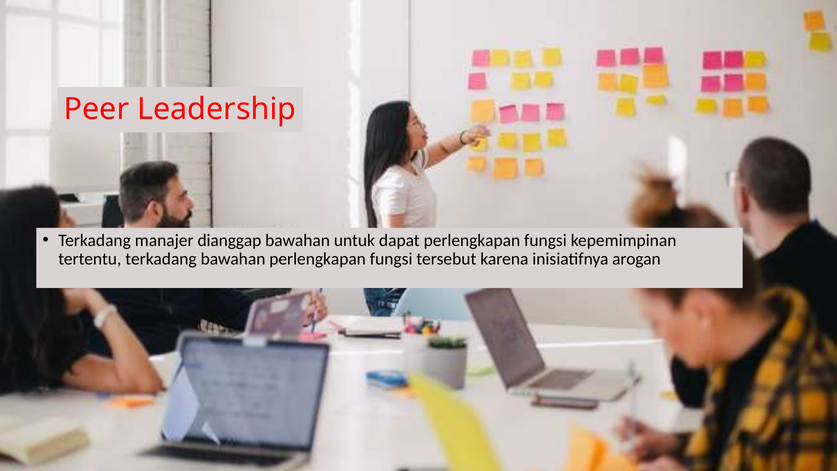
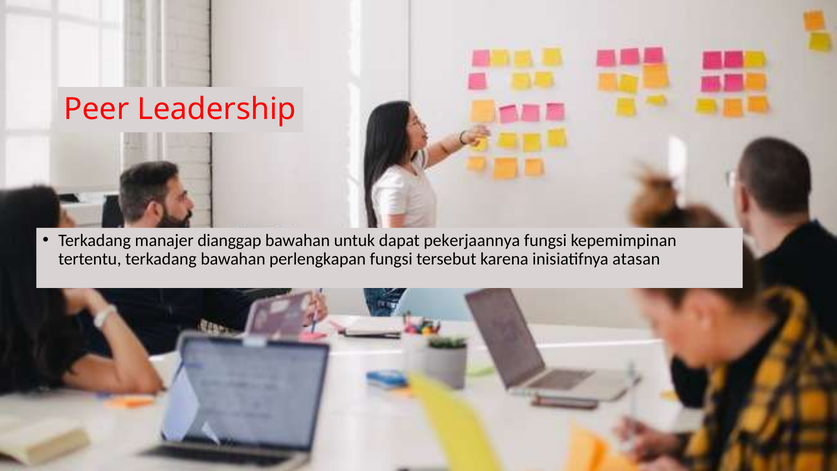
dapat perlengkapan: perlengkapan -> pekerjaannya
arogan: arogan -> atasan
